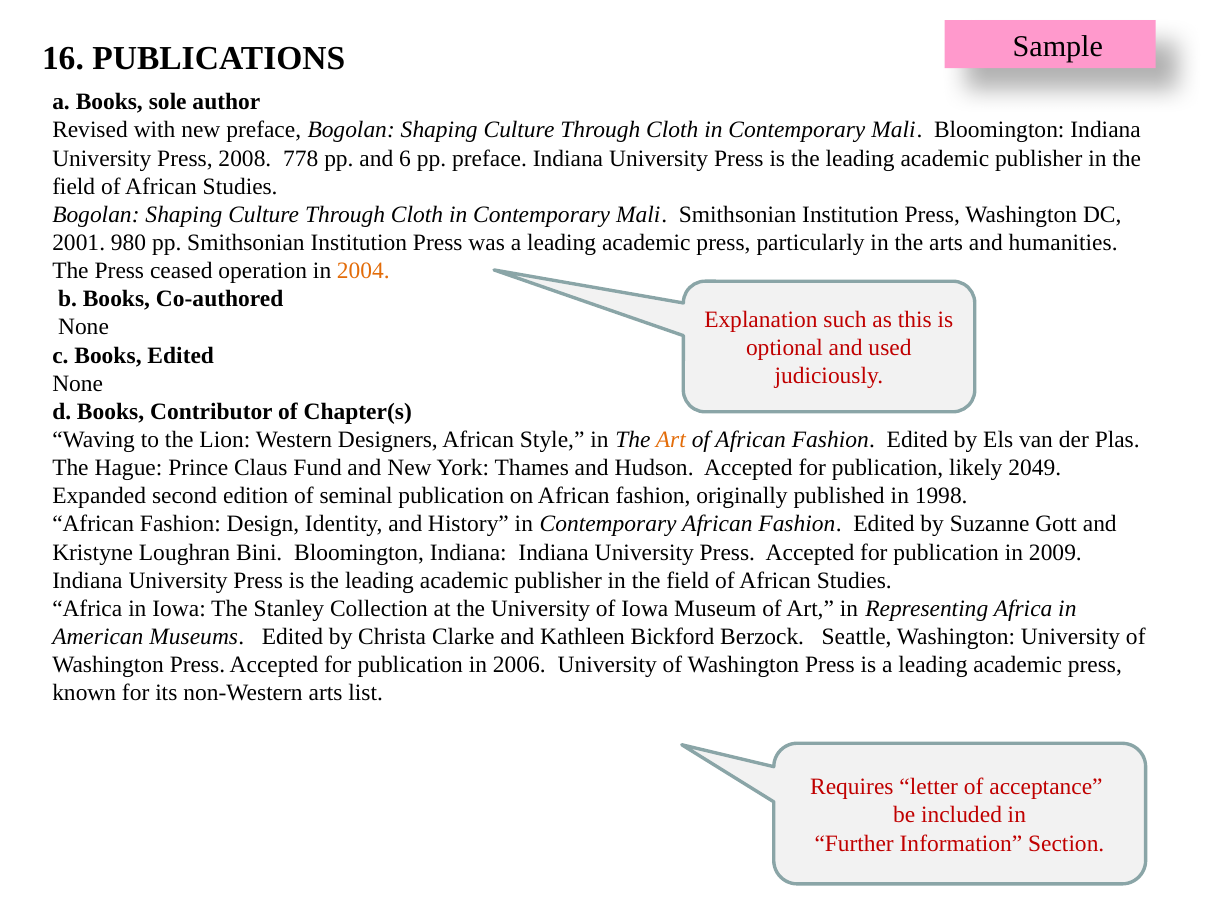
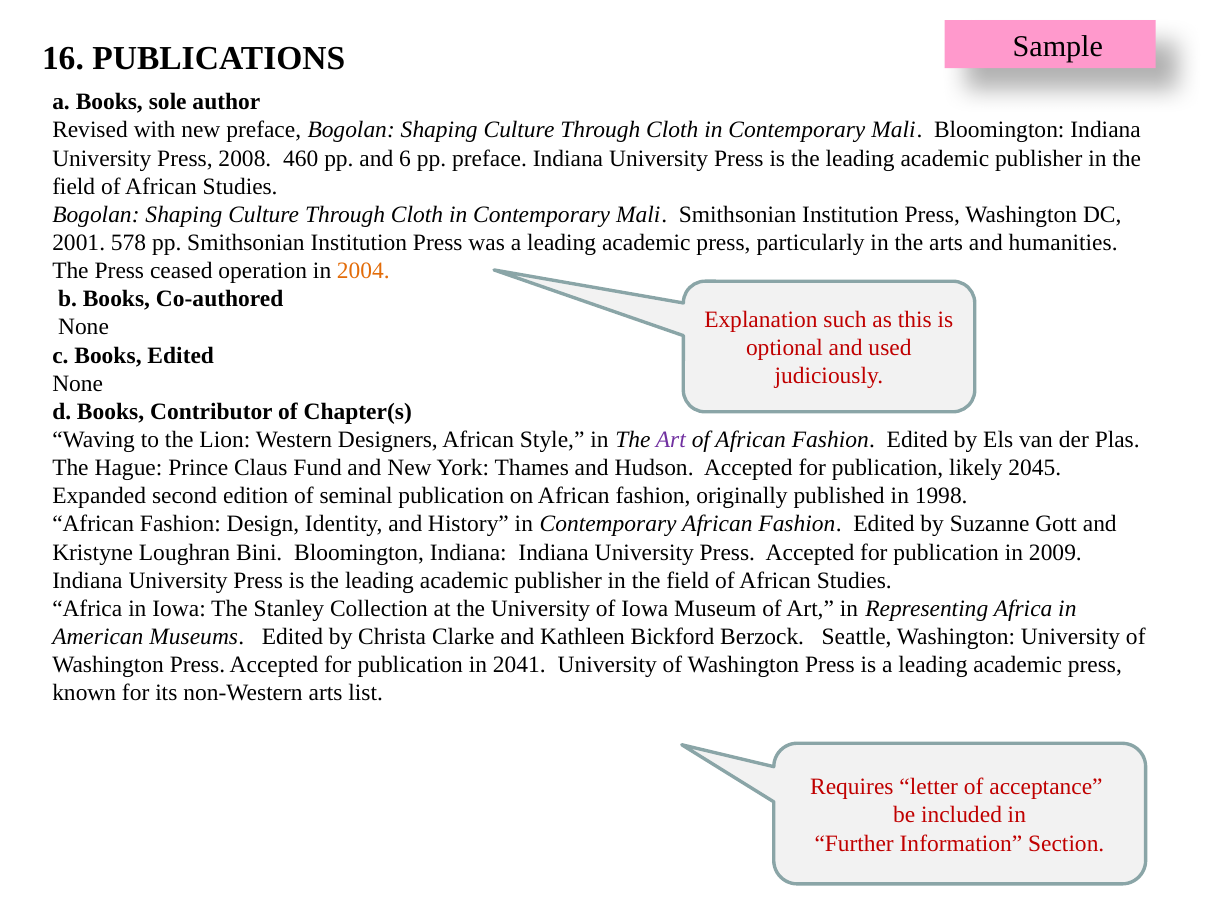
778: 778 -> 460
980: 980 -> 578
Art at (671, 440) colour: orange -> purple
2049: 2049 -> 2045
2006: 2006 -> 2041
